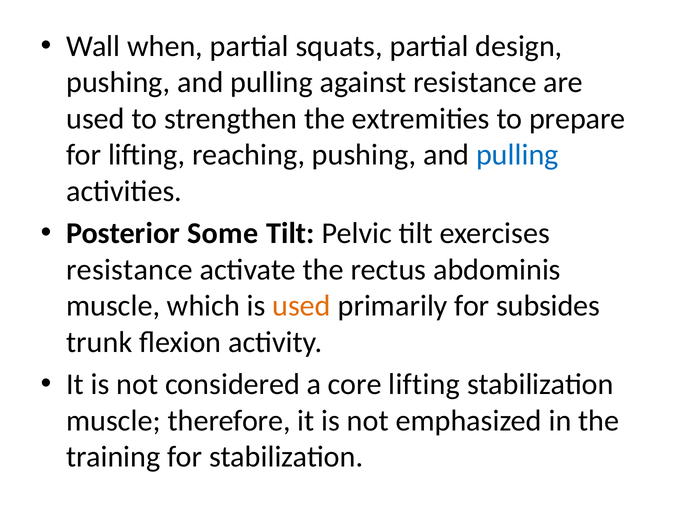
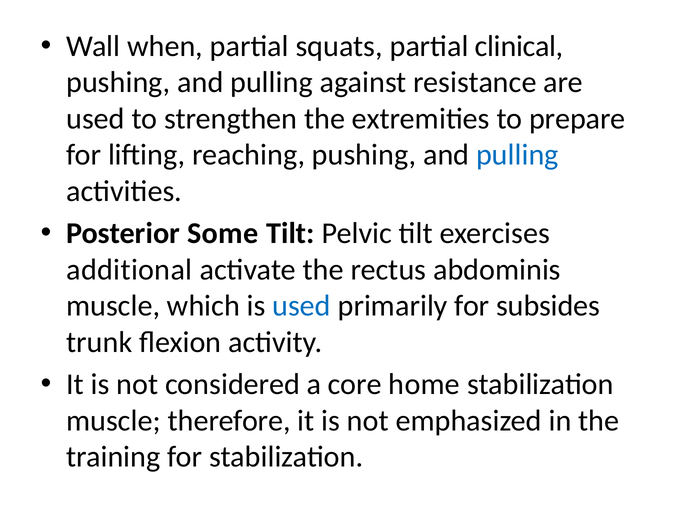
design: design -> clinical
resistance at (129, 270): resistance -> additional
used at (302, 306) colour: orange -> blue
core lifting: lifting -> home
